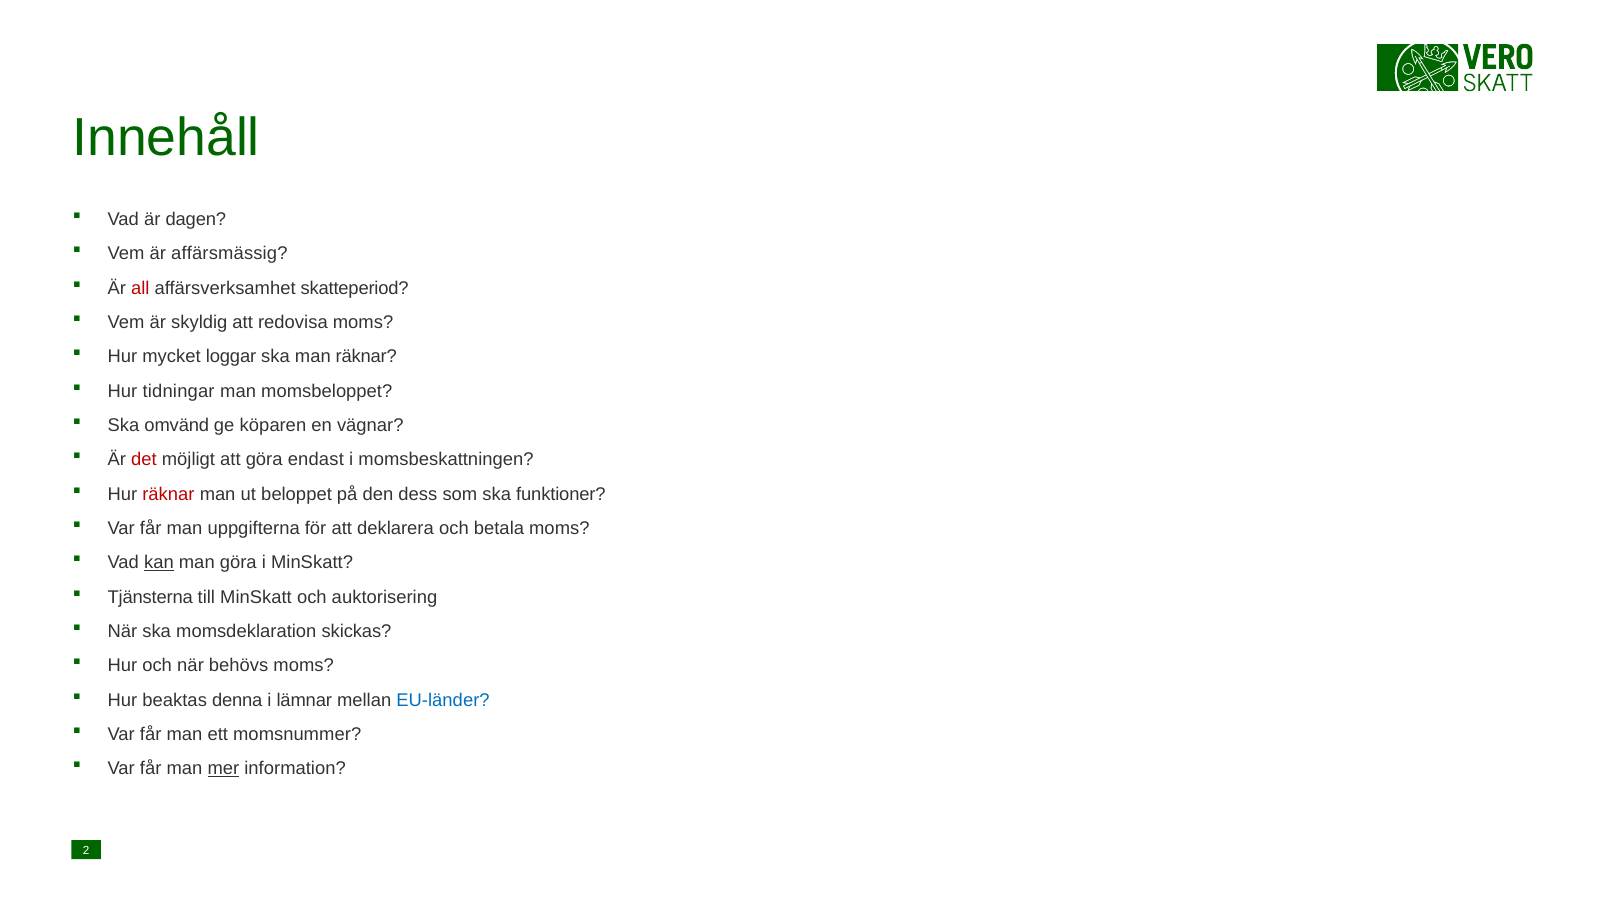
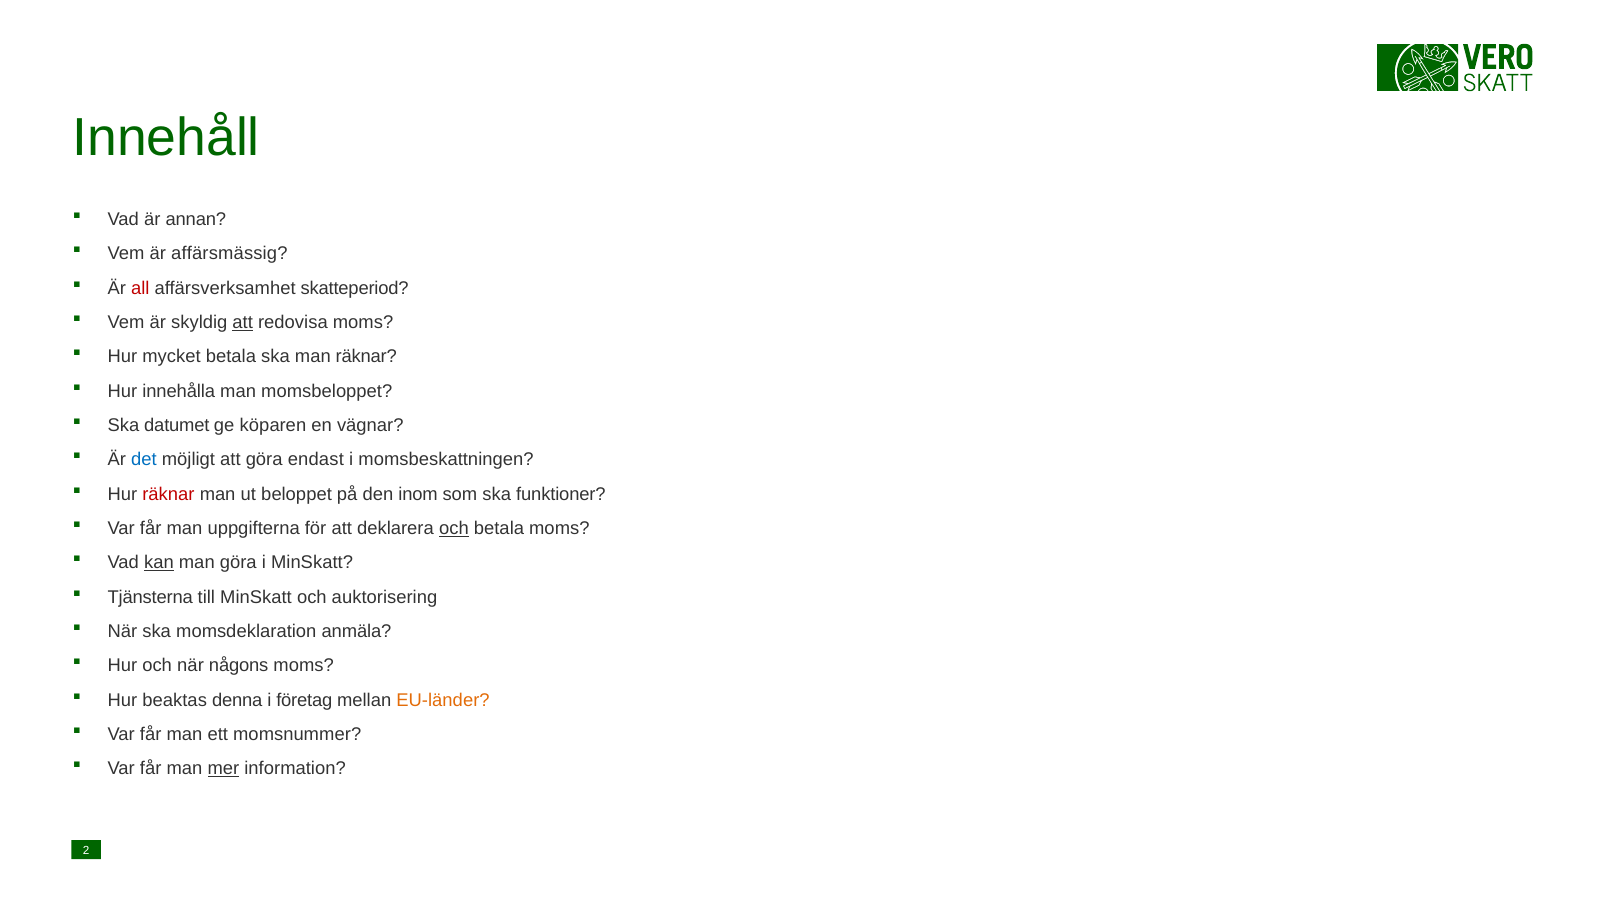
dagen: dagen -> annan
att at (243, 322) underline: none -> present
mycket loggar: loggar -> betala
tidningar: tidningar -> innehålla
omvänd: omvänd -> datumet
det colour: red -> blue
dess: dess -> inom
och at (454, 528) underline: none -> present
skickas: skickas -> anmäla
behövs: behövs -> någons
lämnar: lämnar -> företag
EU-länder colour: blue -> orange
